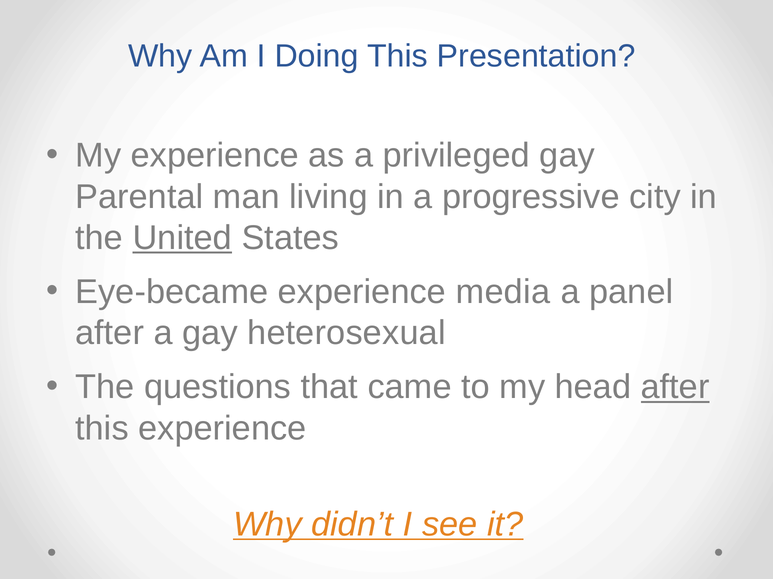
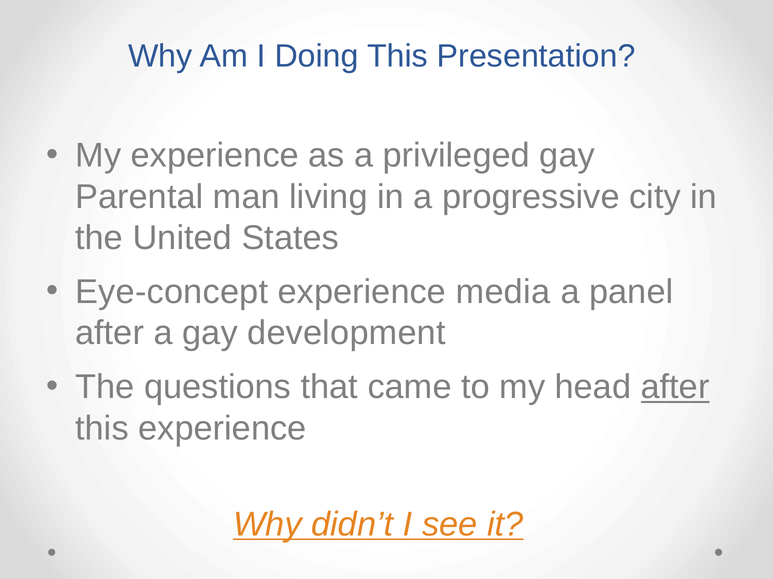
United underline: present -> none
Eye-became: Eye-became -> Eye-concept
heterosexual: heterosexual -> development
